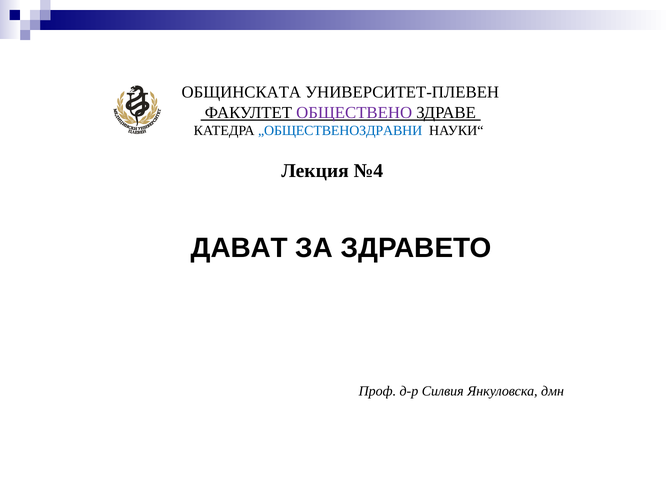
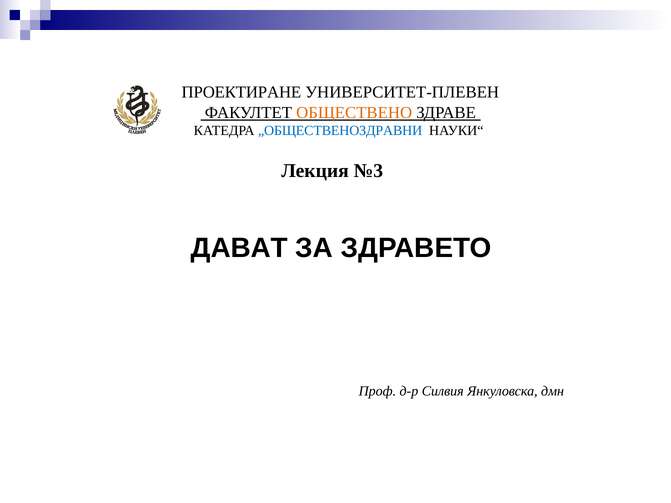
ОБЩИНСКАТА: ОБЩИНСКАТА -> ПРОЕКТИРАНЕ
ОБЩЕСТВЕНО colour: purple -> orange
№4: №4 -> №3
